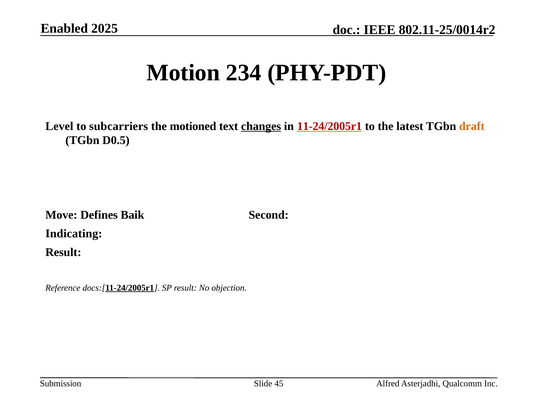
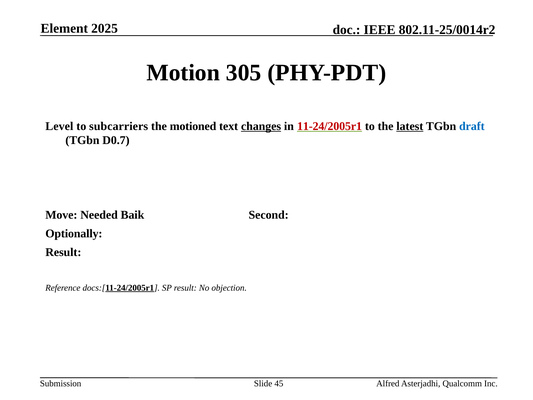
Enabled: Enabled -> Element
234: 234 -> 305
latest underline: none -> present
draft colour: orange -> blue
D0.5: D0.5 -> D0.7
Defines: Defines -> Needed
Indicating: Indicating -> Optionally
